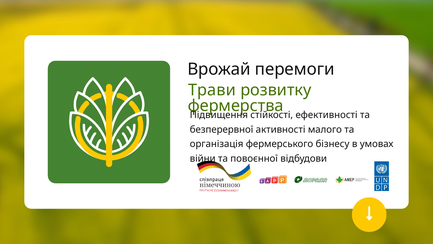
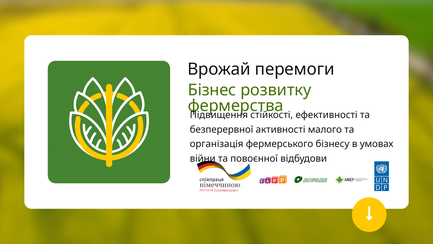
Трави: Трави -> Бізнес
